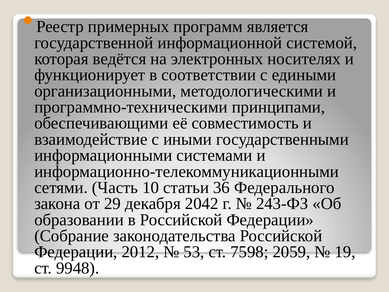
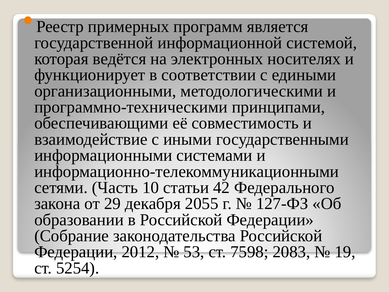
36: 36 -> 42
2042: 2042 -> 2055
243-ФЗ: 243-ФЗ -> 127-ФЗ
2059: 2059 -> 2083
9948: 9948 -> 5254
